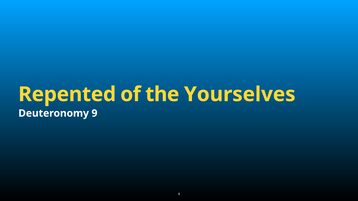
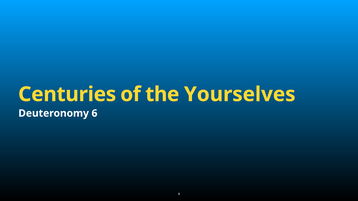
Repented: Repented -> Centuries
9: 9 -> 6
